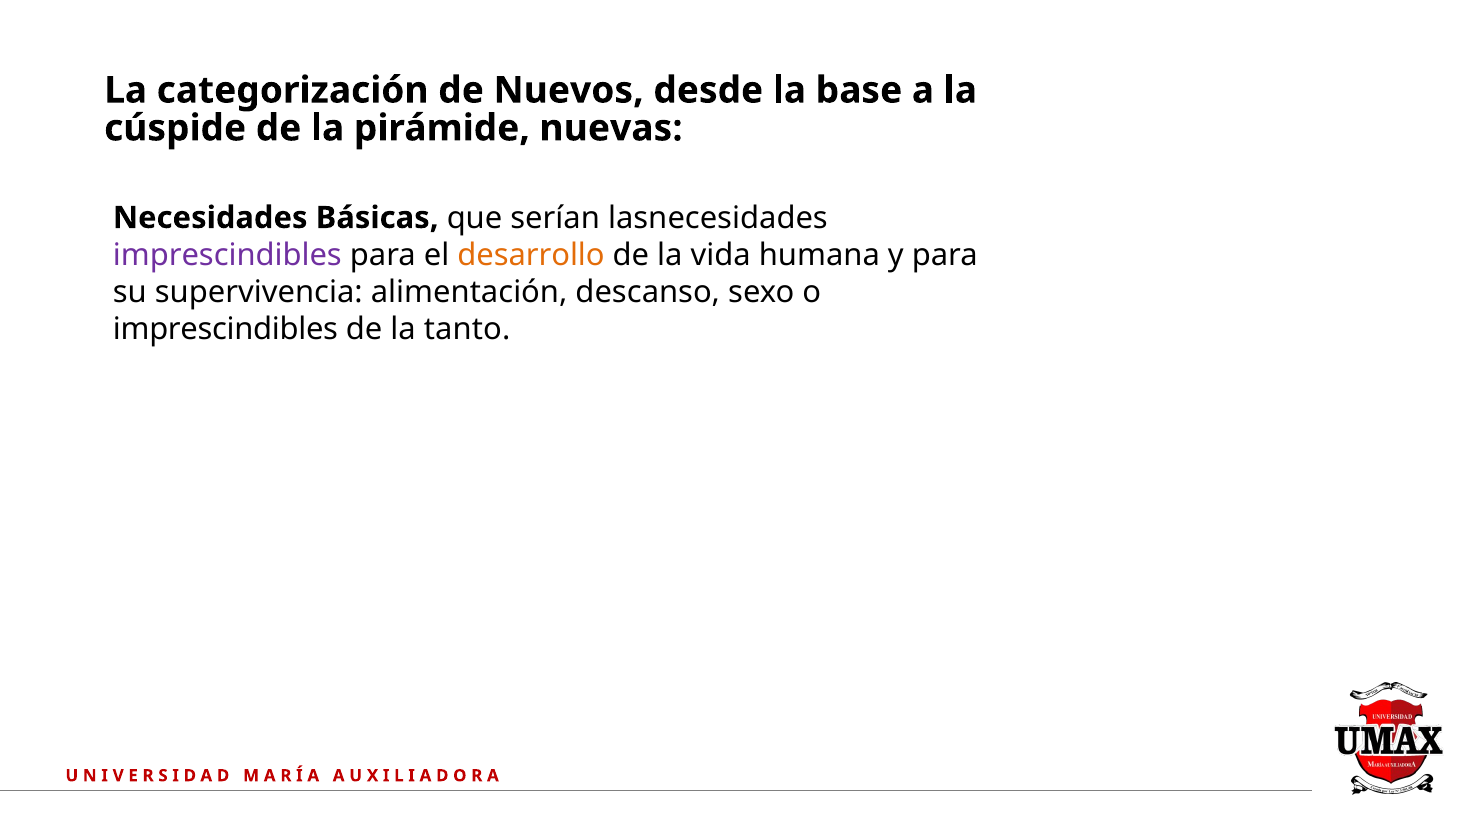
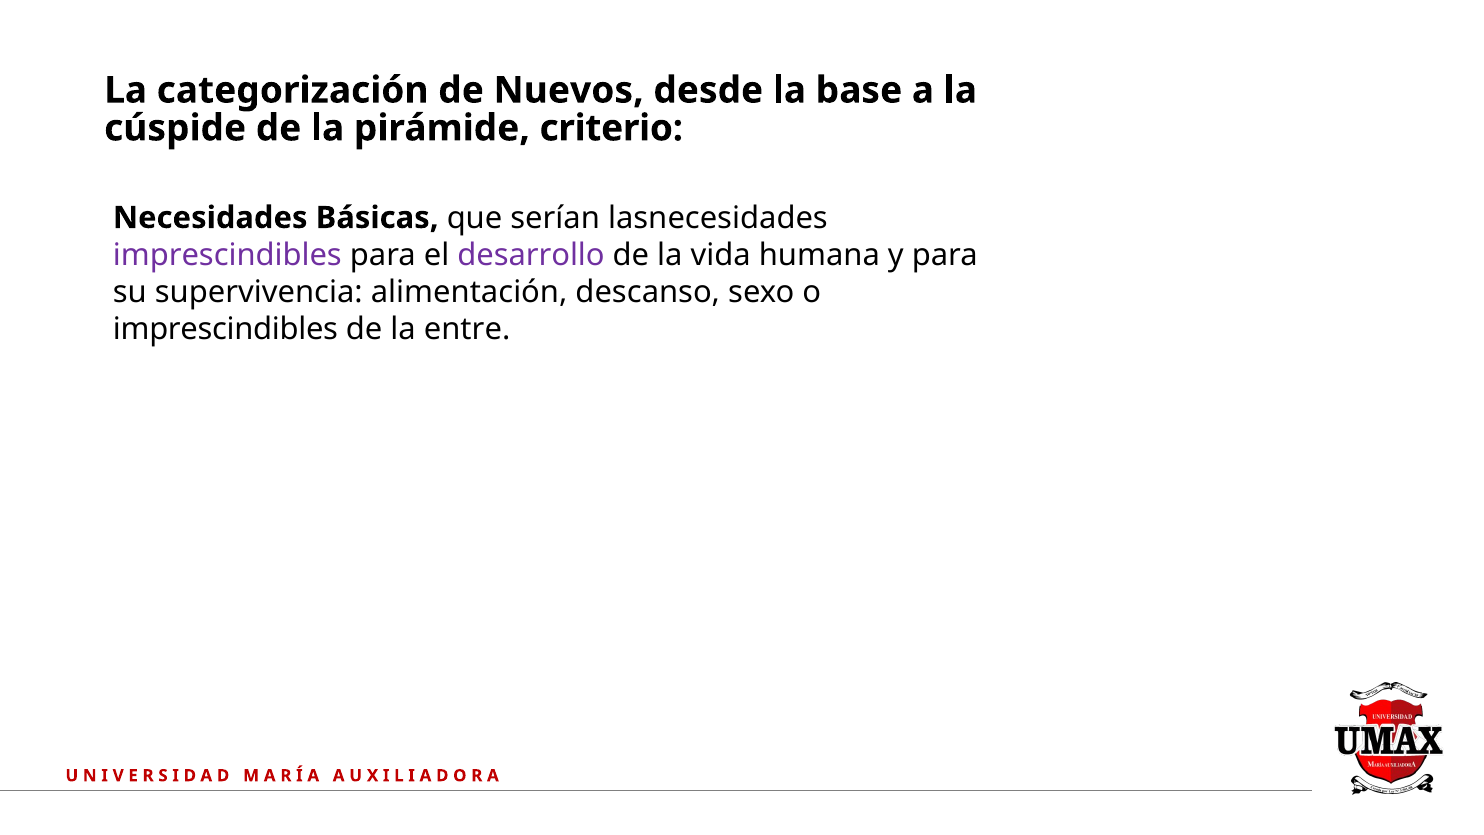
nuevas: nuevas -> criterio
desarrollo colour: orange -> purple
tanto: tanto -> entre
